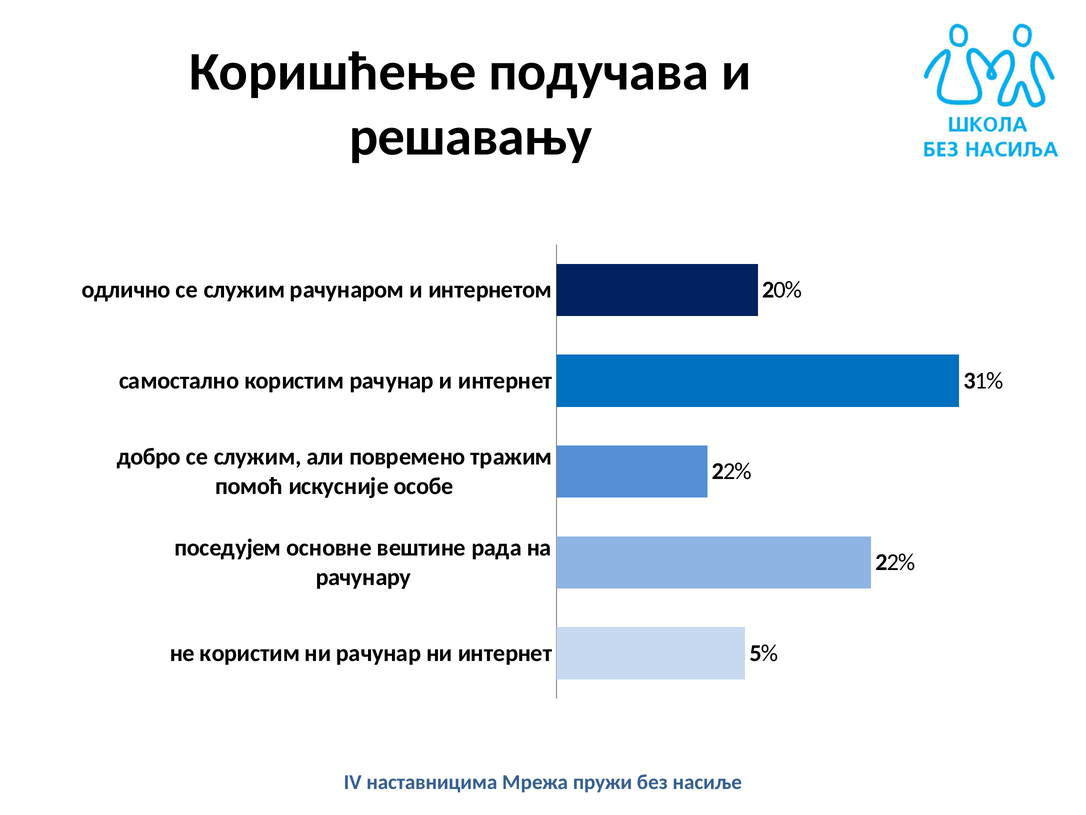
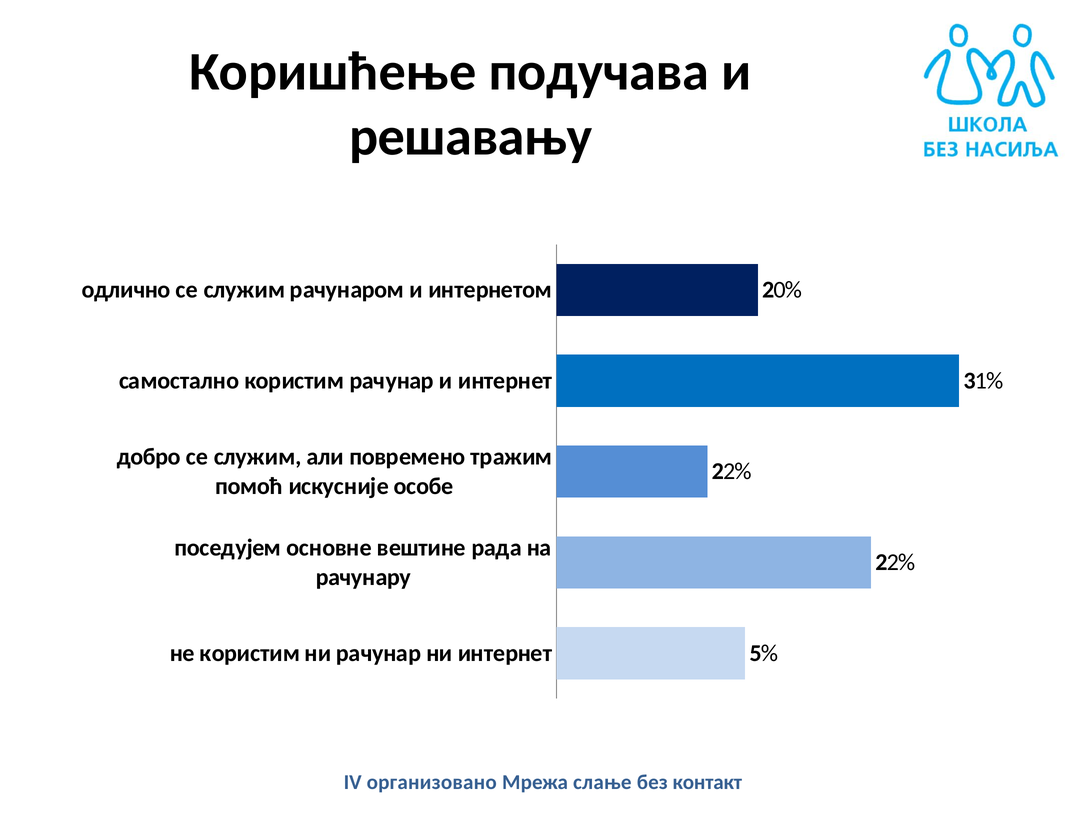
наставницима: наставницима -> организовано
пружи: пружи -> слање
насиље: насиље -> контакт
